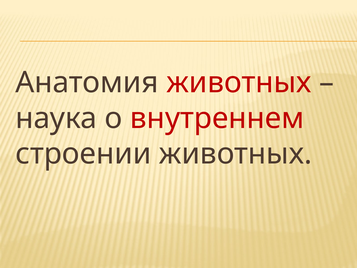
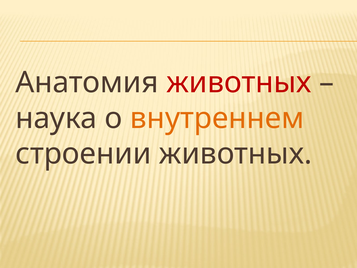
внутреннем colour: red -> orange
